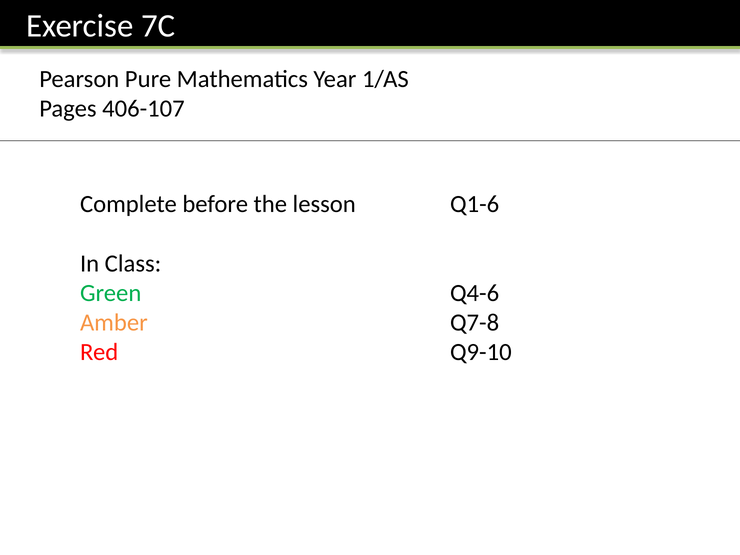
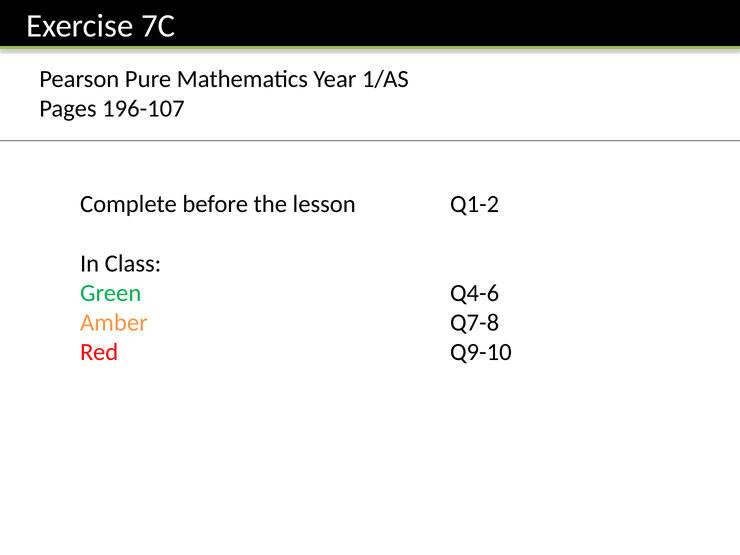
406-107: 406-107 -> 196-107
Q1-6: Q1-6 -> Q1-2
